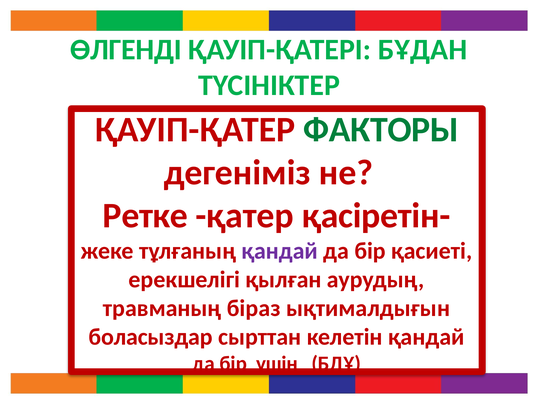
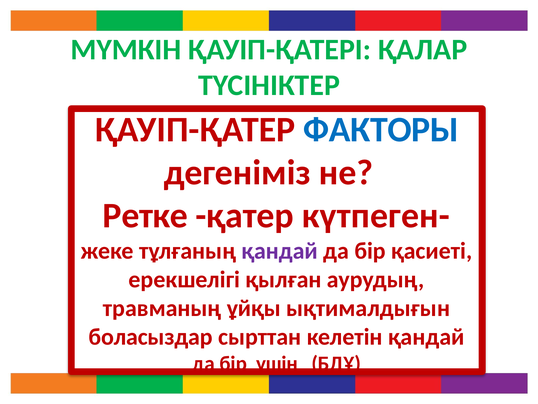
ӨЛГЕНДІ: ӨЛГЕНДІ -> МҮМКІН
БҰДАН: БҰДАН -> ҚАЛАР
ФАКТОРЫ colour: green -> blue
қасіретін-: қасіретін- -> күтпеген-
біраз: біраз -> ұйқы
